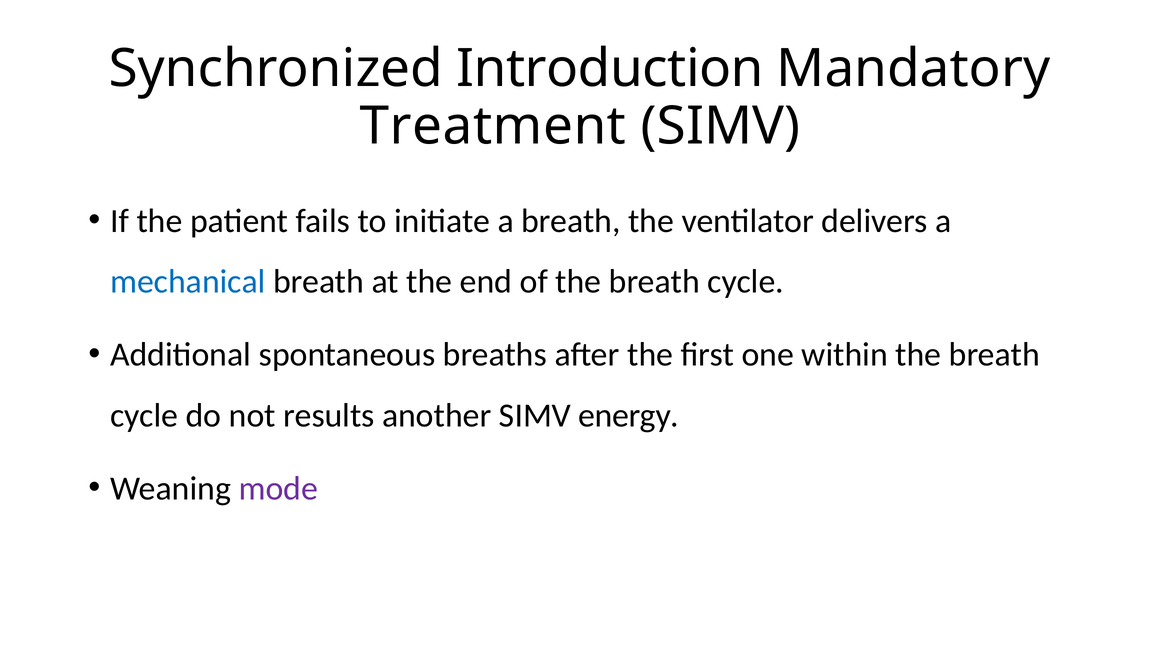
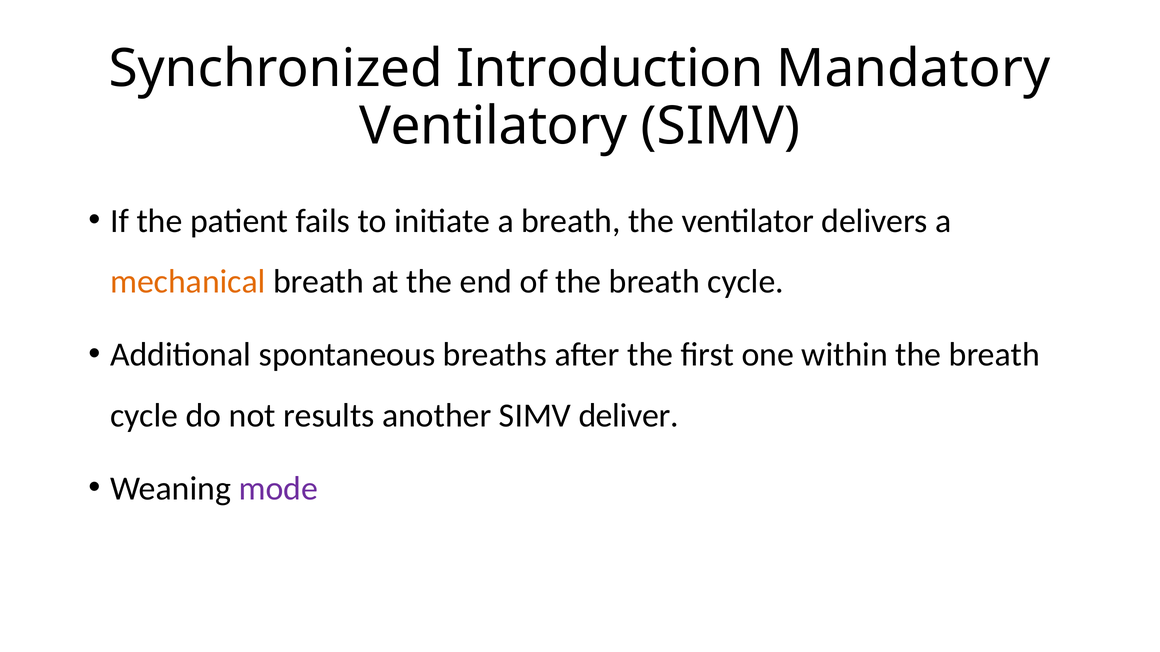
Treatment: Treatment -> Ventilatory
mechanical colour: blue -> orange
energy: energy -> deliver
